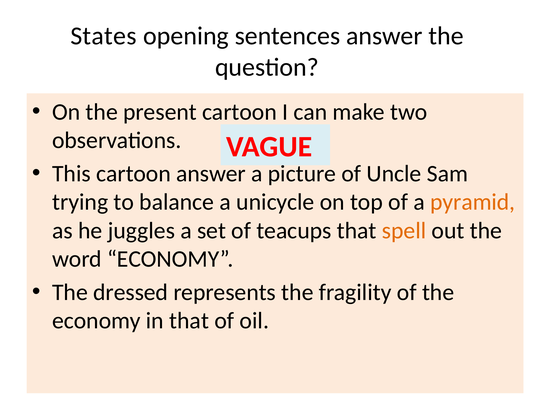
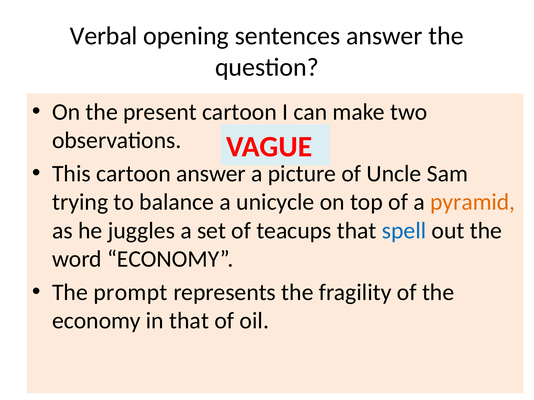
States: States -> Verbal
spell colour: orange -> blue
dressed: dressed -> prompt
